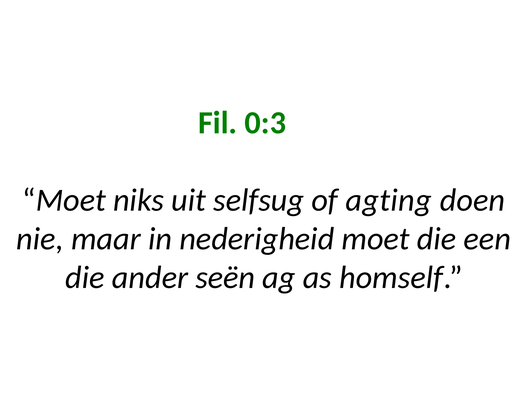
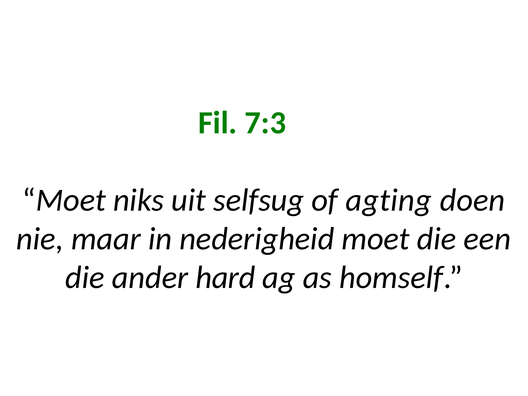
0:3: 0:3 -> 7:3
seën: seën -> hard
